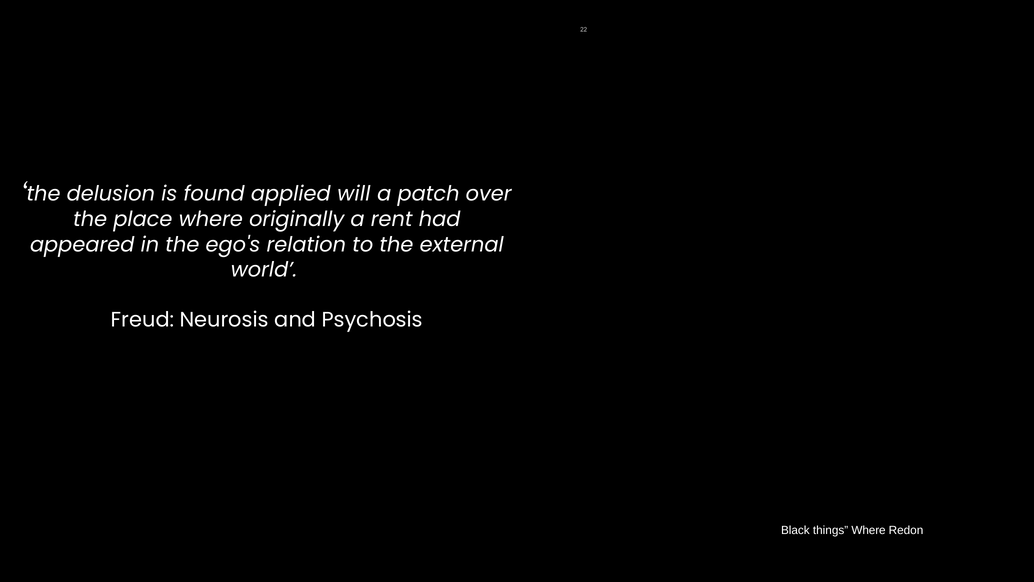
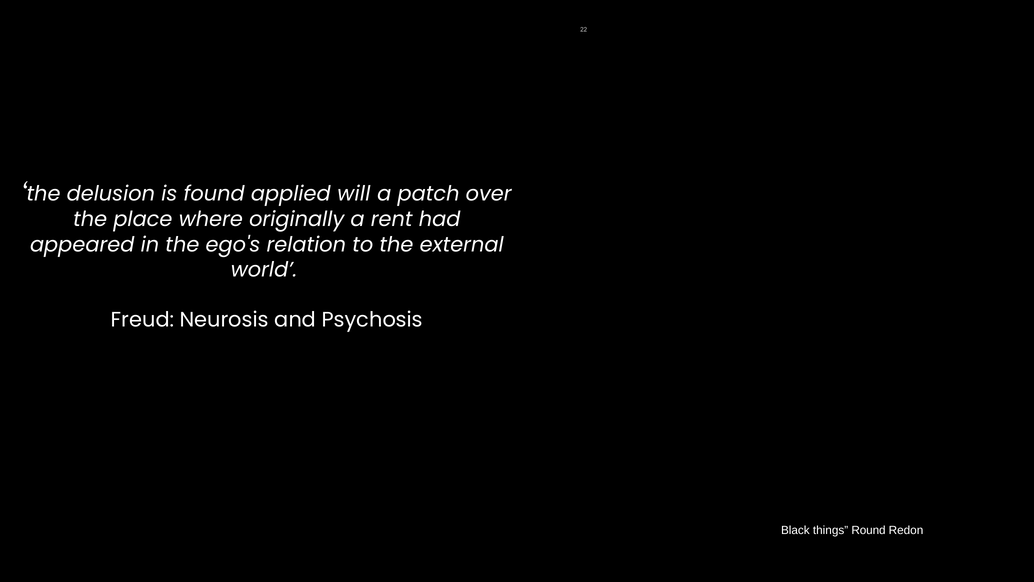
things Where: Where -> Round
